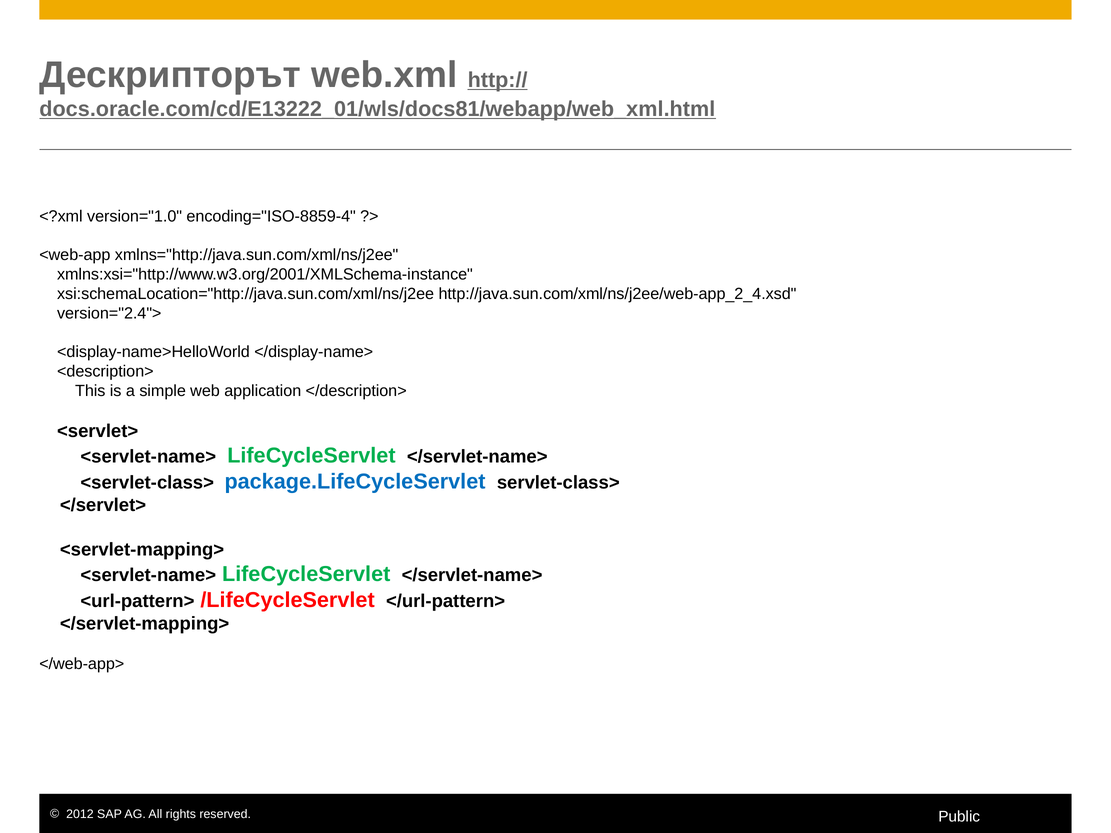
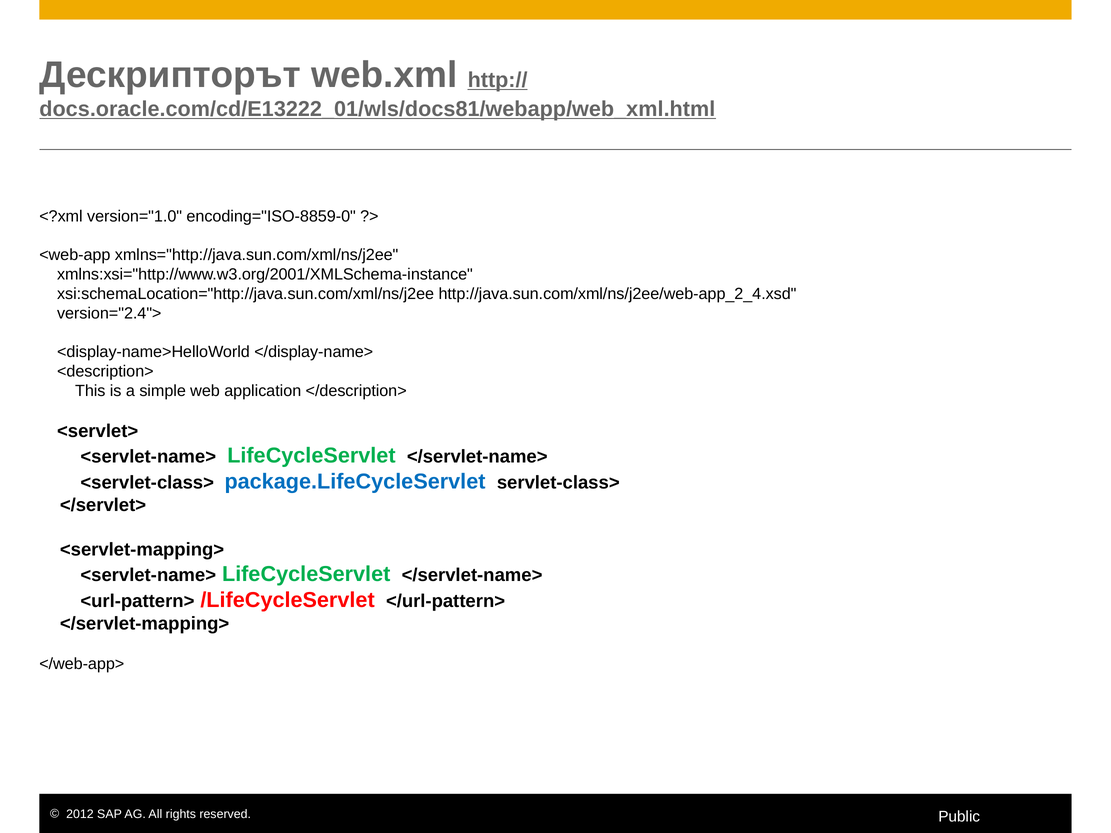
encoding="ISO-8859-4: encoding="ISO-8859-4 -> encoding="ISO-8859-0
